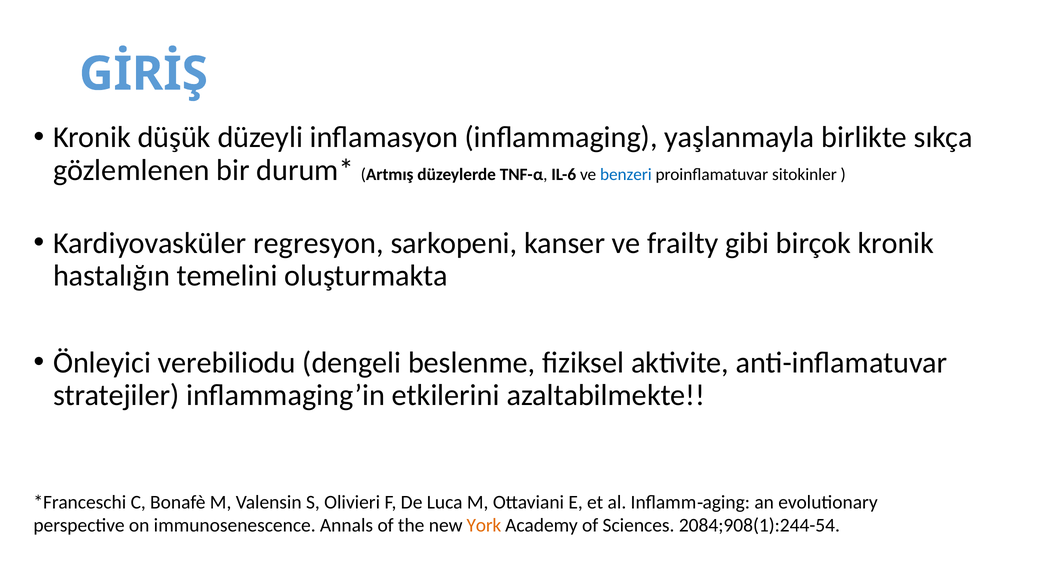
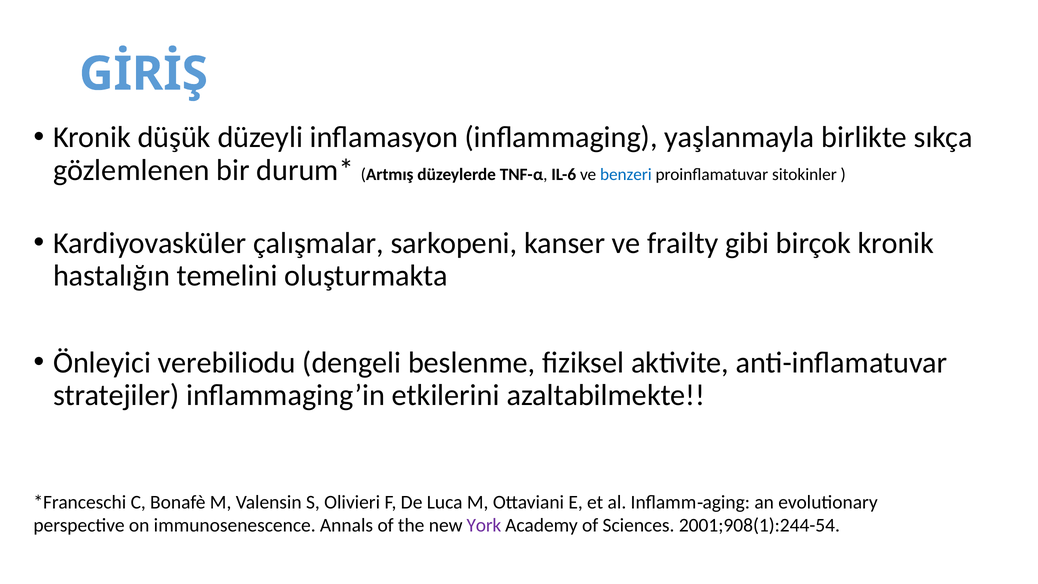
regresyon: regresyon -> çalışmalar
York colour: orange -> purple
2084;908(1):244-54: 2084;908(1):244-54 -> 2001;908(1):244-54
